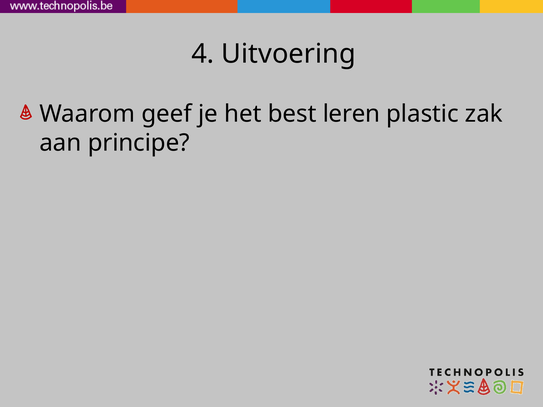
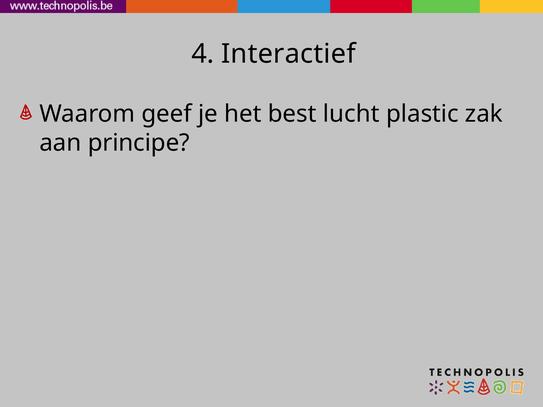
Uitvoering: Uitvoering -> Interactief
leren: leren -> lucht
